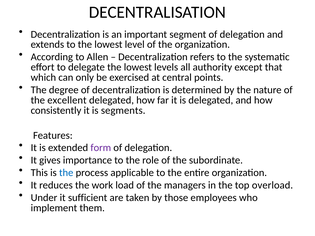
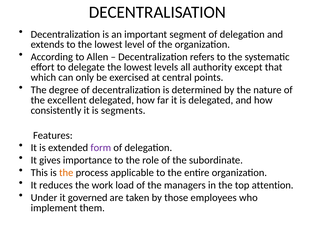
the at (66, 173) colour: blue -> orange
overload: overload -> attention
sufficient: sufficient -> governed
